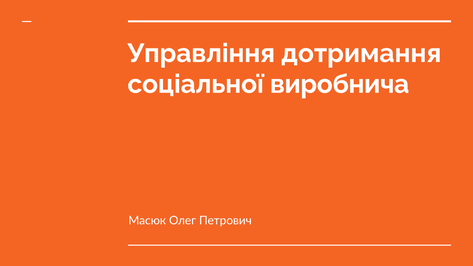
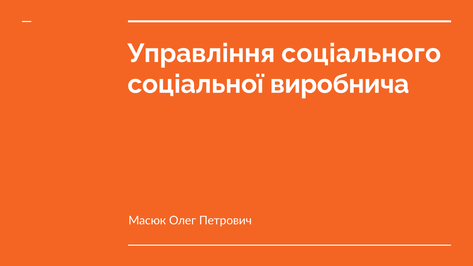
дотримання: дотримання -> соціального
